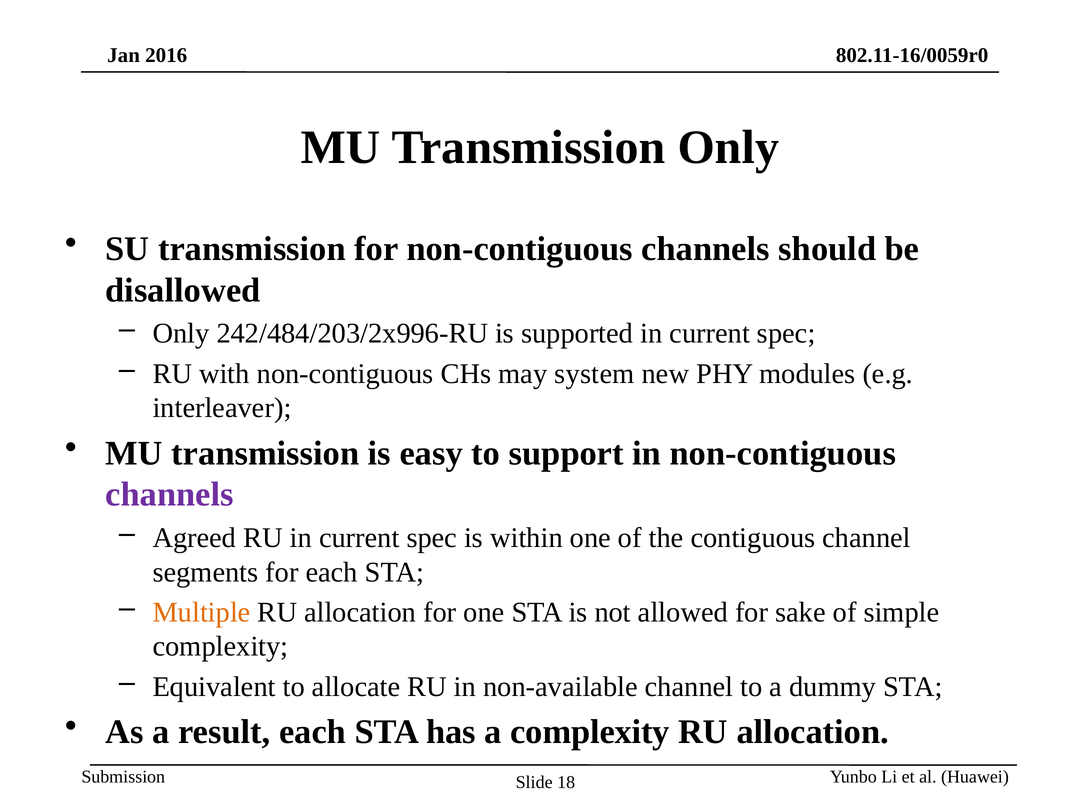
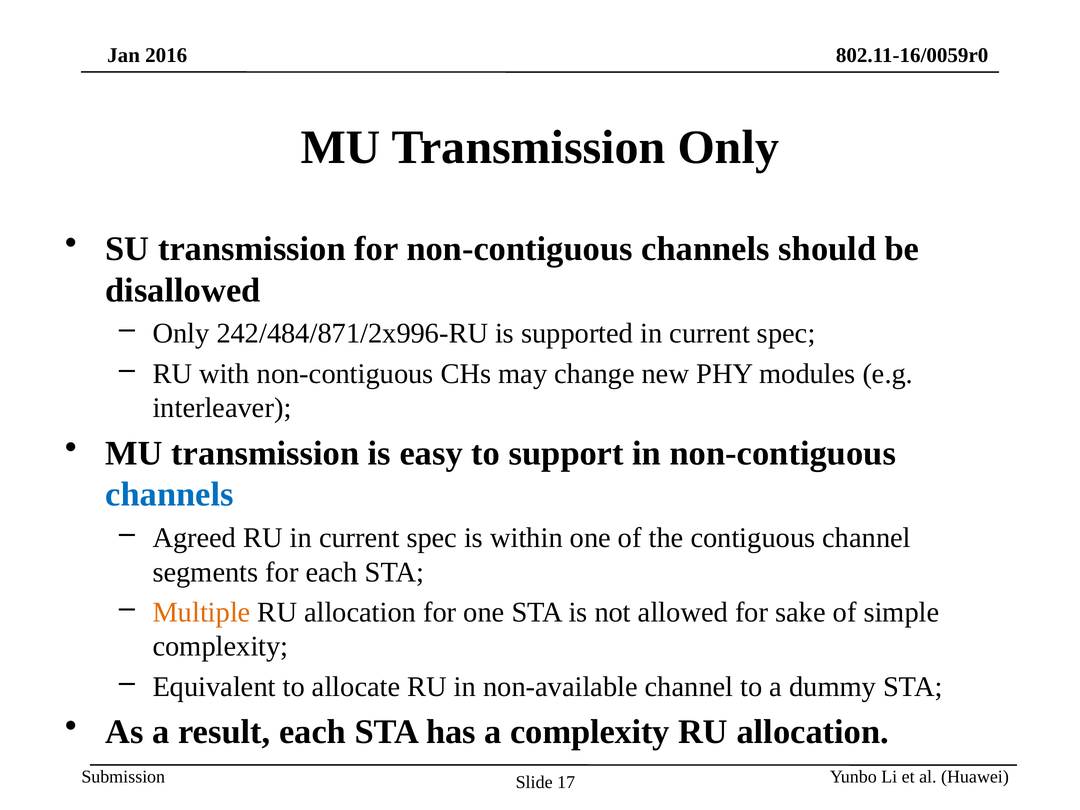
242/484/203/2x996-RU: 242/484/203/2x996-RU -> 242/484/871/2x996-RU
system: system -> change
channels at (170, 495) colour: purple -> blue
18: 18 -> 17
